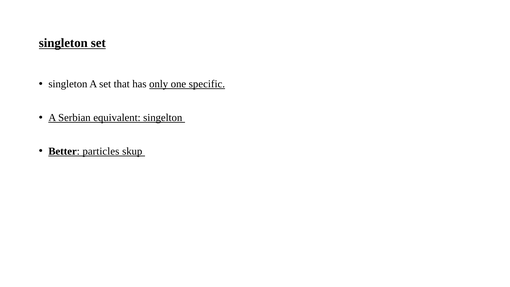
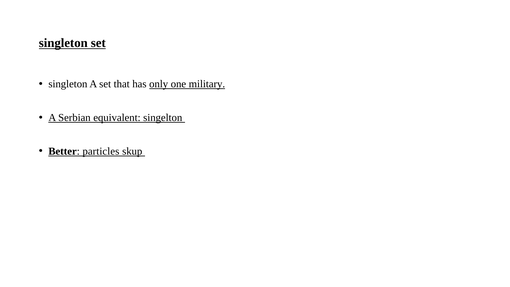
specific: specific -> military
